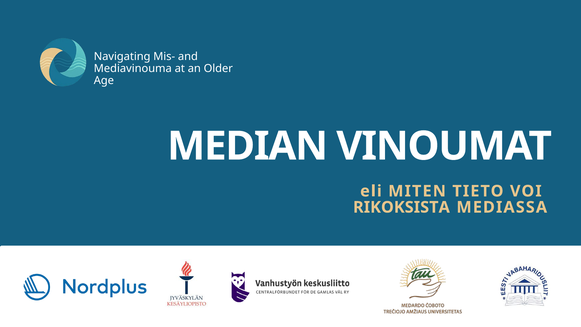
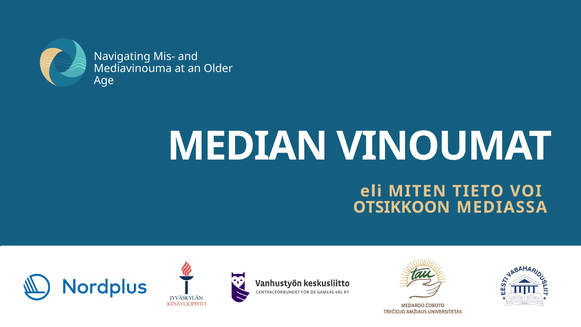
RIKOKSISTA: RIKOKSISTA -> OTSIKKOON
